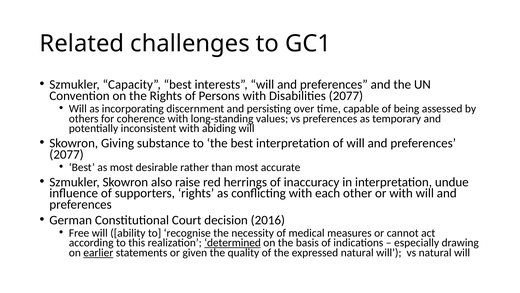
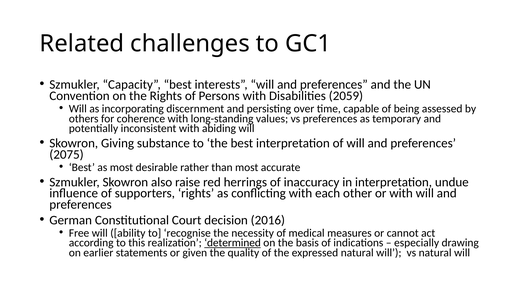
Disabilities 2077: 2077 -> 2059
2077 at (67, 154): 2077 -> 2075
earlier underline: present -> none
